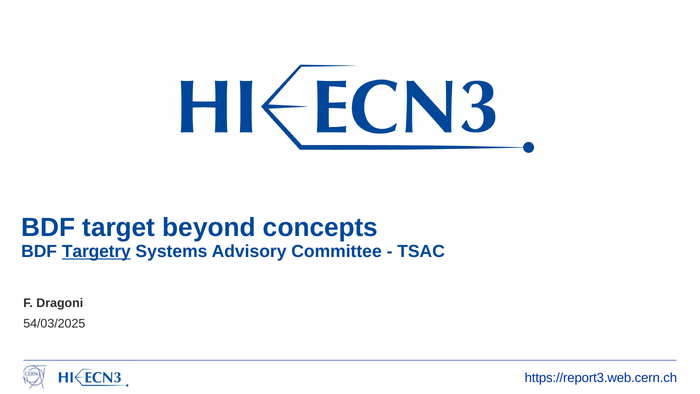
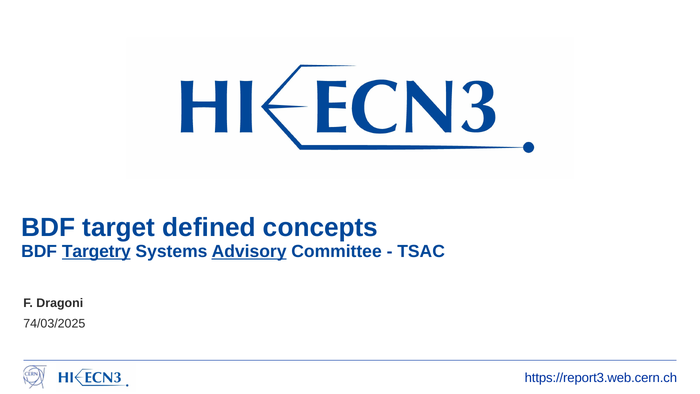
beyond: beyond -> defined
Advisory underline: none -> present
54/03/2025: 54/03/2025 -> 74/03/2025
